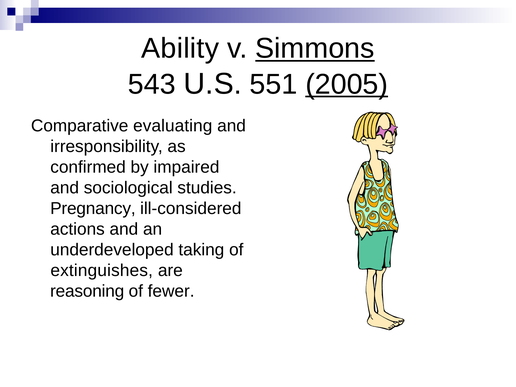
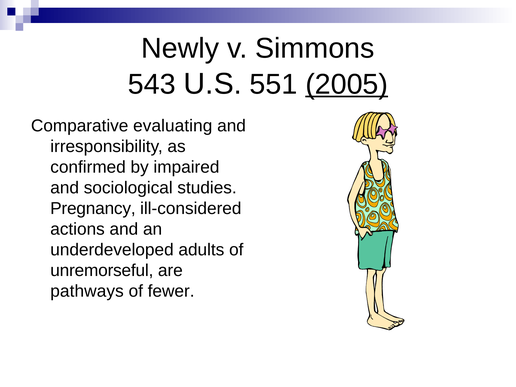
Ability: Ability -> Newly
Simmons underline: present -> none
taking: taking -> adults
extinguishes: extinguishes -> unremorseful
reasoning: reasoning -> pathways
